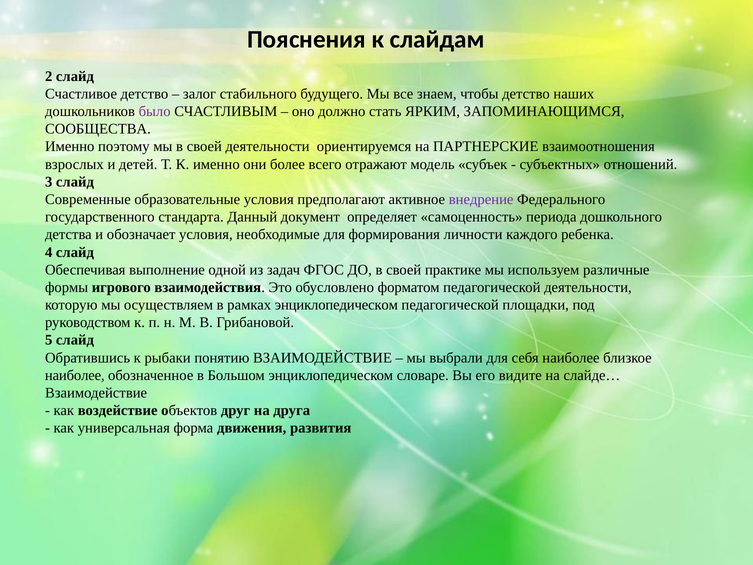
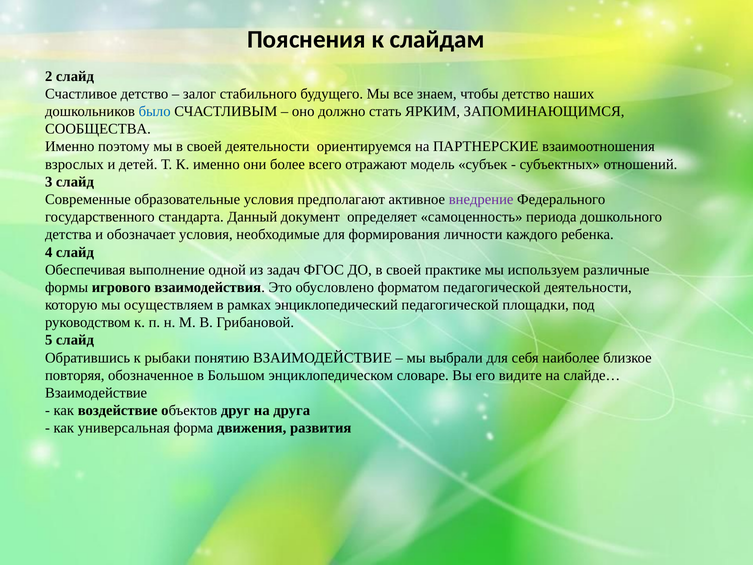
было colour: purple -> blue
рамках энциклопедическом: энциклопедическом -> энциклопедический
наиболее at (75, 375): наиболее -> повторяя
